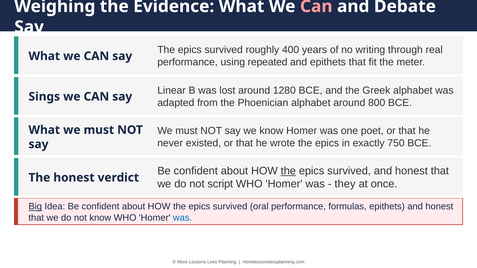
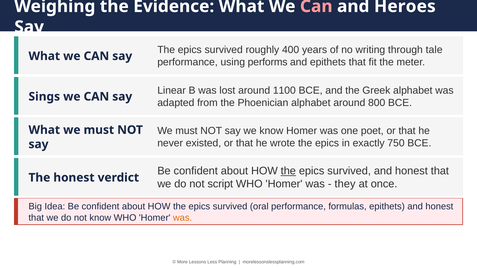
Debate: Debate -> Heroes
real: real -> tale
repeated: repeated -> performs
1280: 1280 -> 1100
Big underline: present -> none
was at (183, 218) colour: blue -> orange
